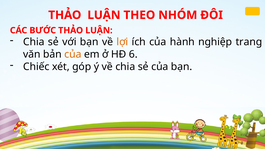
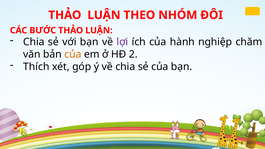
lợi colour: orange -> purple
trang: trang -> chăm
6: 6 -> 2
Chiếc: Chiếc -> Thích
